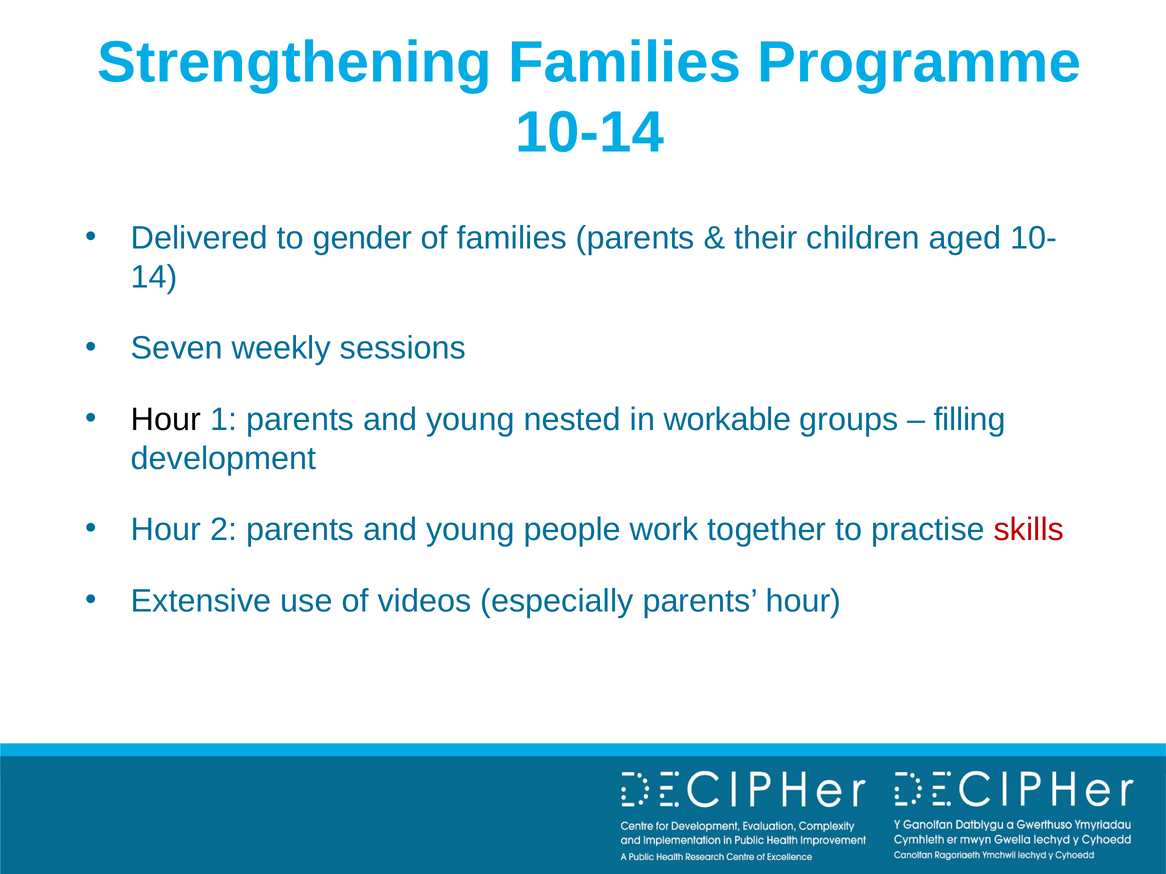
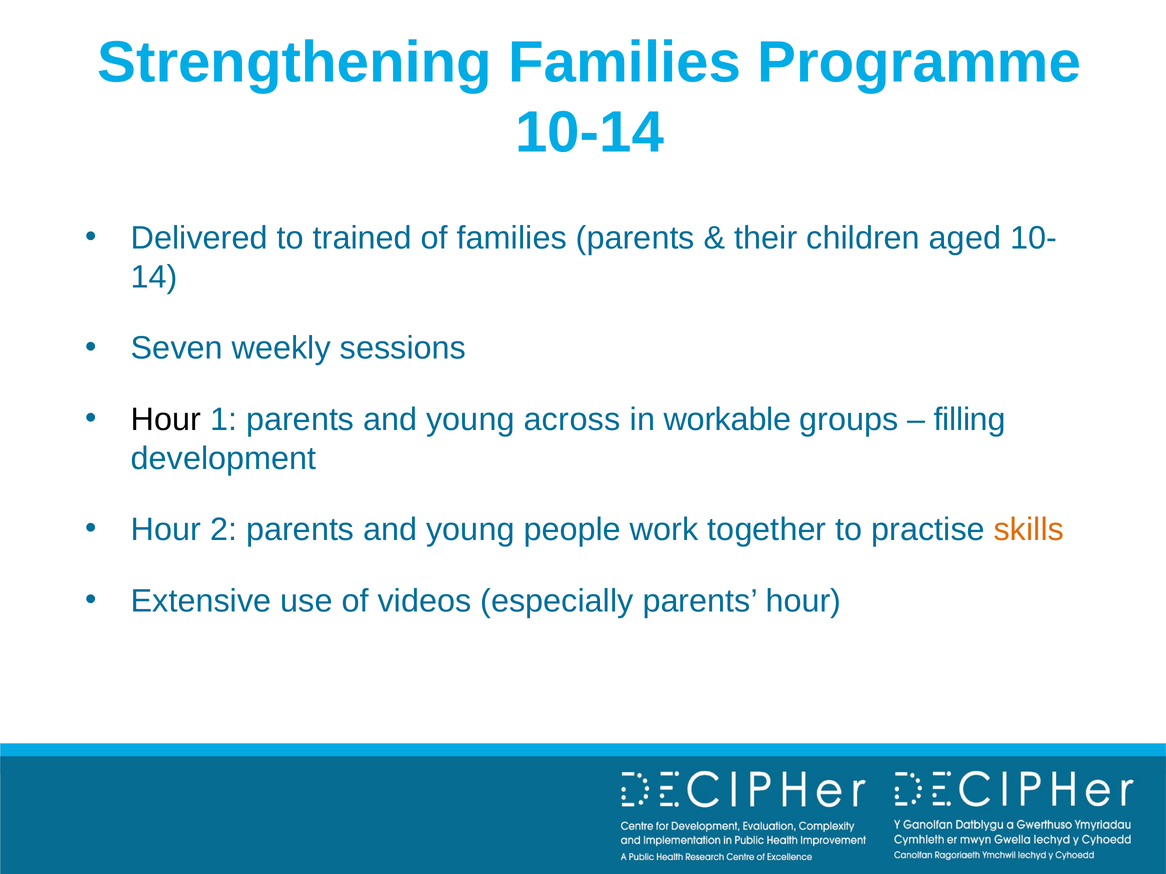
gender: gender -> trained
nested: nested -> across
skills colour: red -> orange
